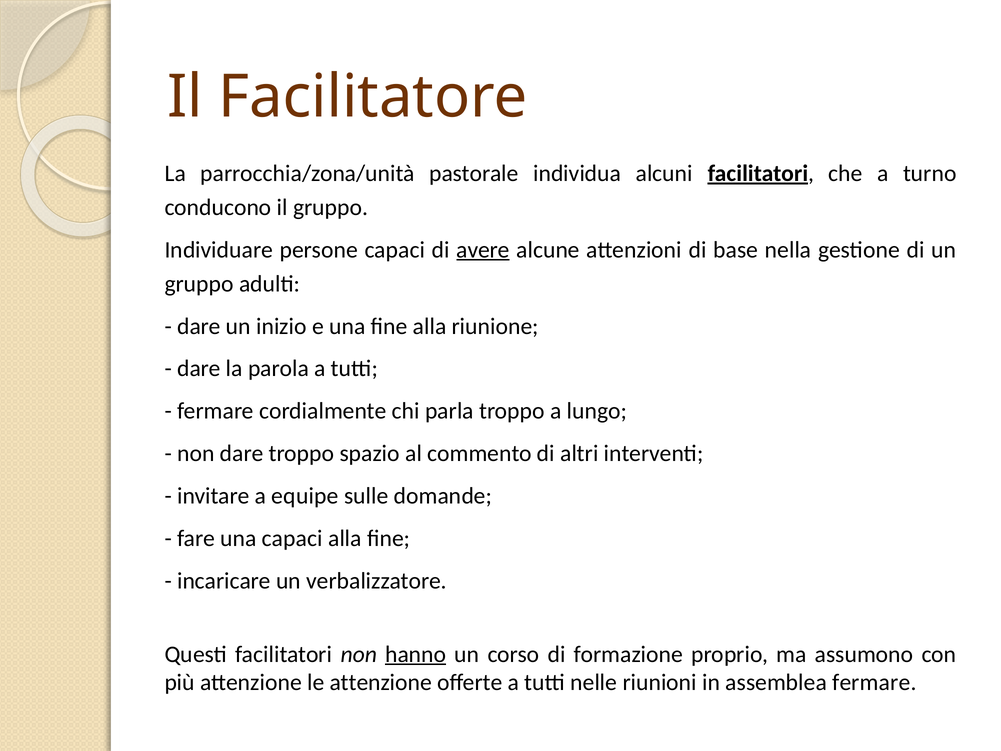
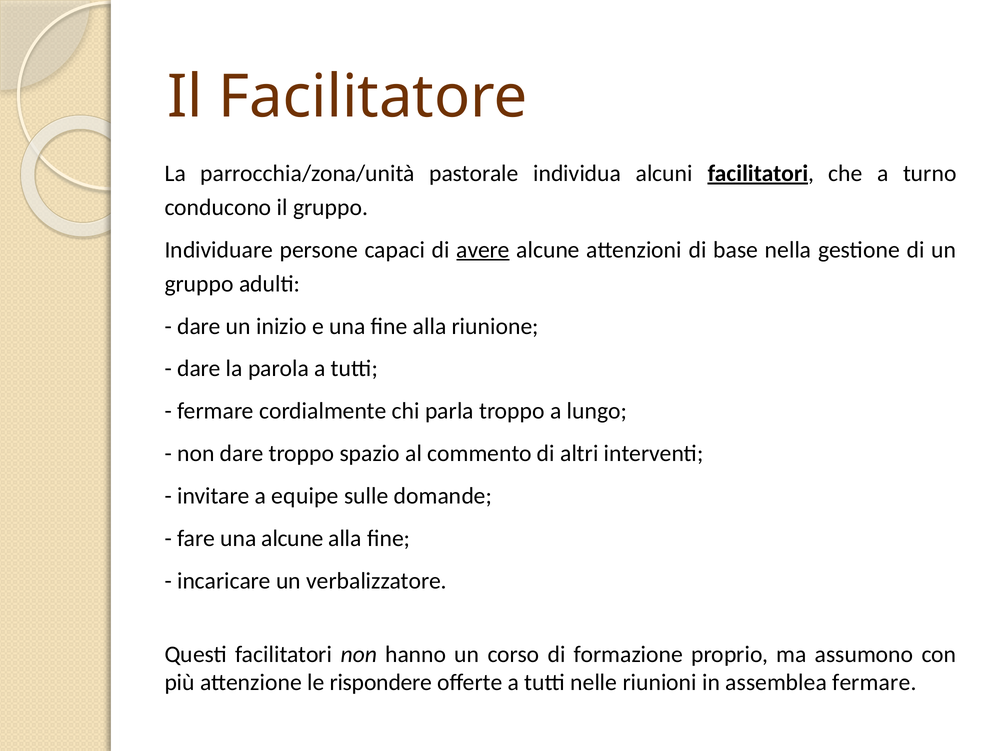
una capaci: capaci -> alcune
hanno underline: present -> none
le attenzione: attenzione -> rispondere
